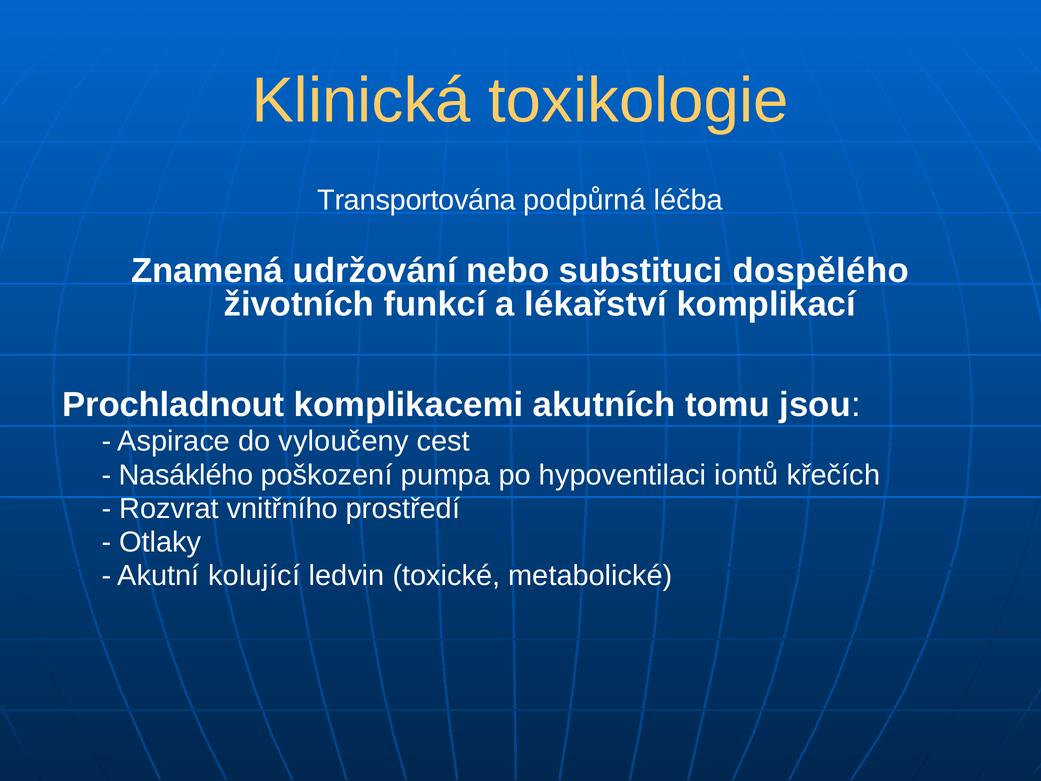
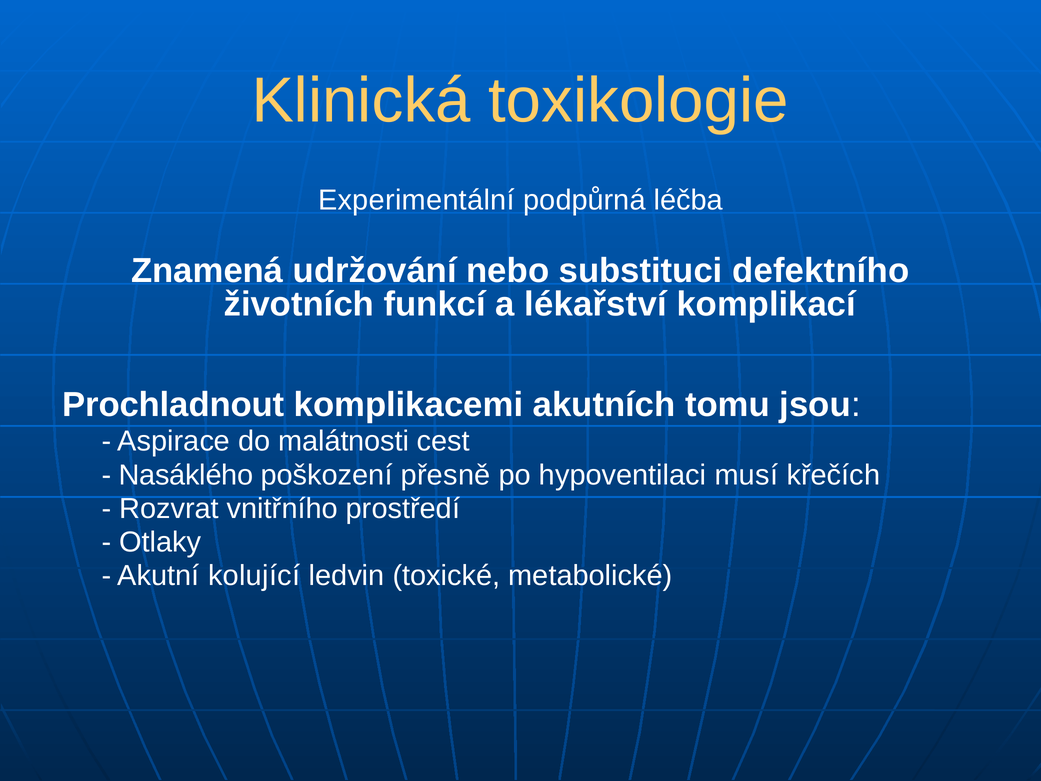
Transportována: Transportována -> Experimentální
dospělého: dospělého -> defektního
vyloučeny: vyloučeny -> malátnosti
pumpa: pumpa -> přesně
iontů: iontů -> musí
